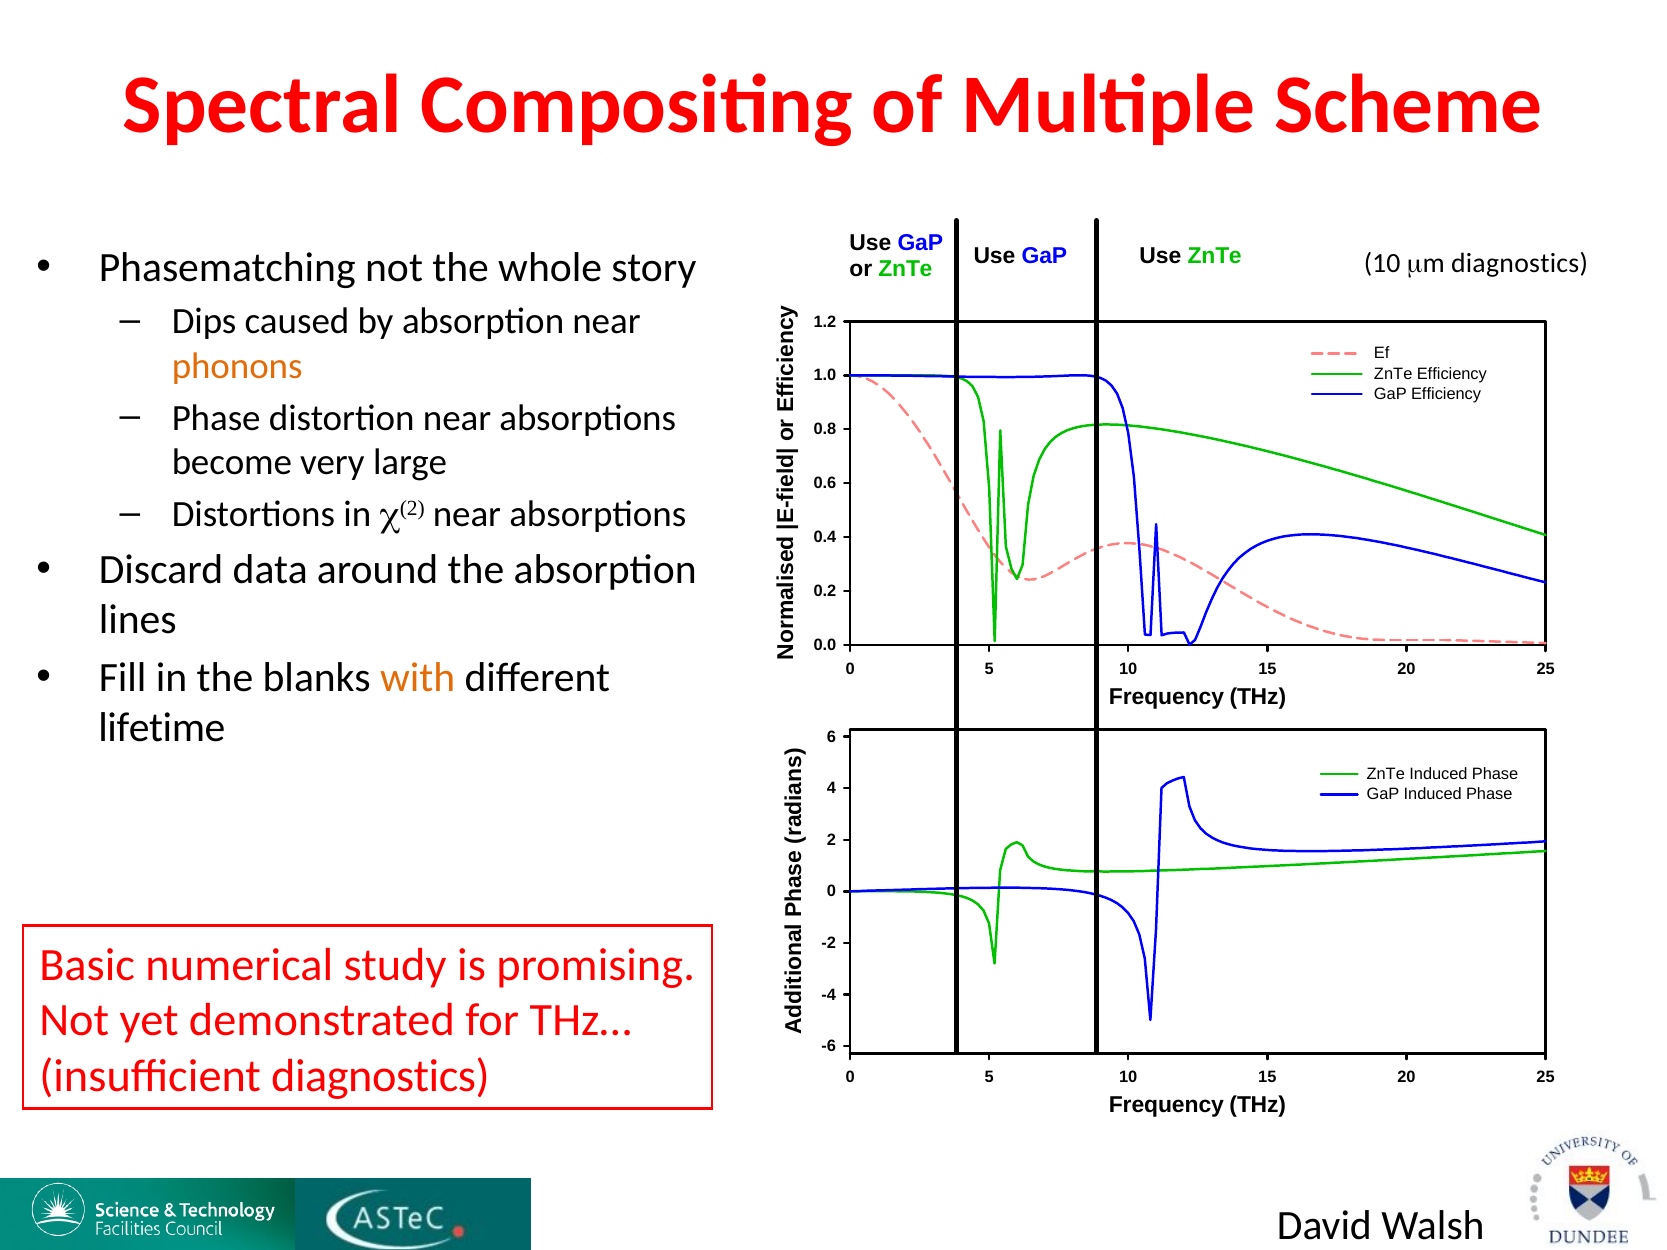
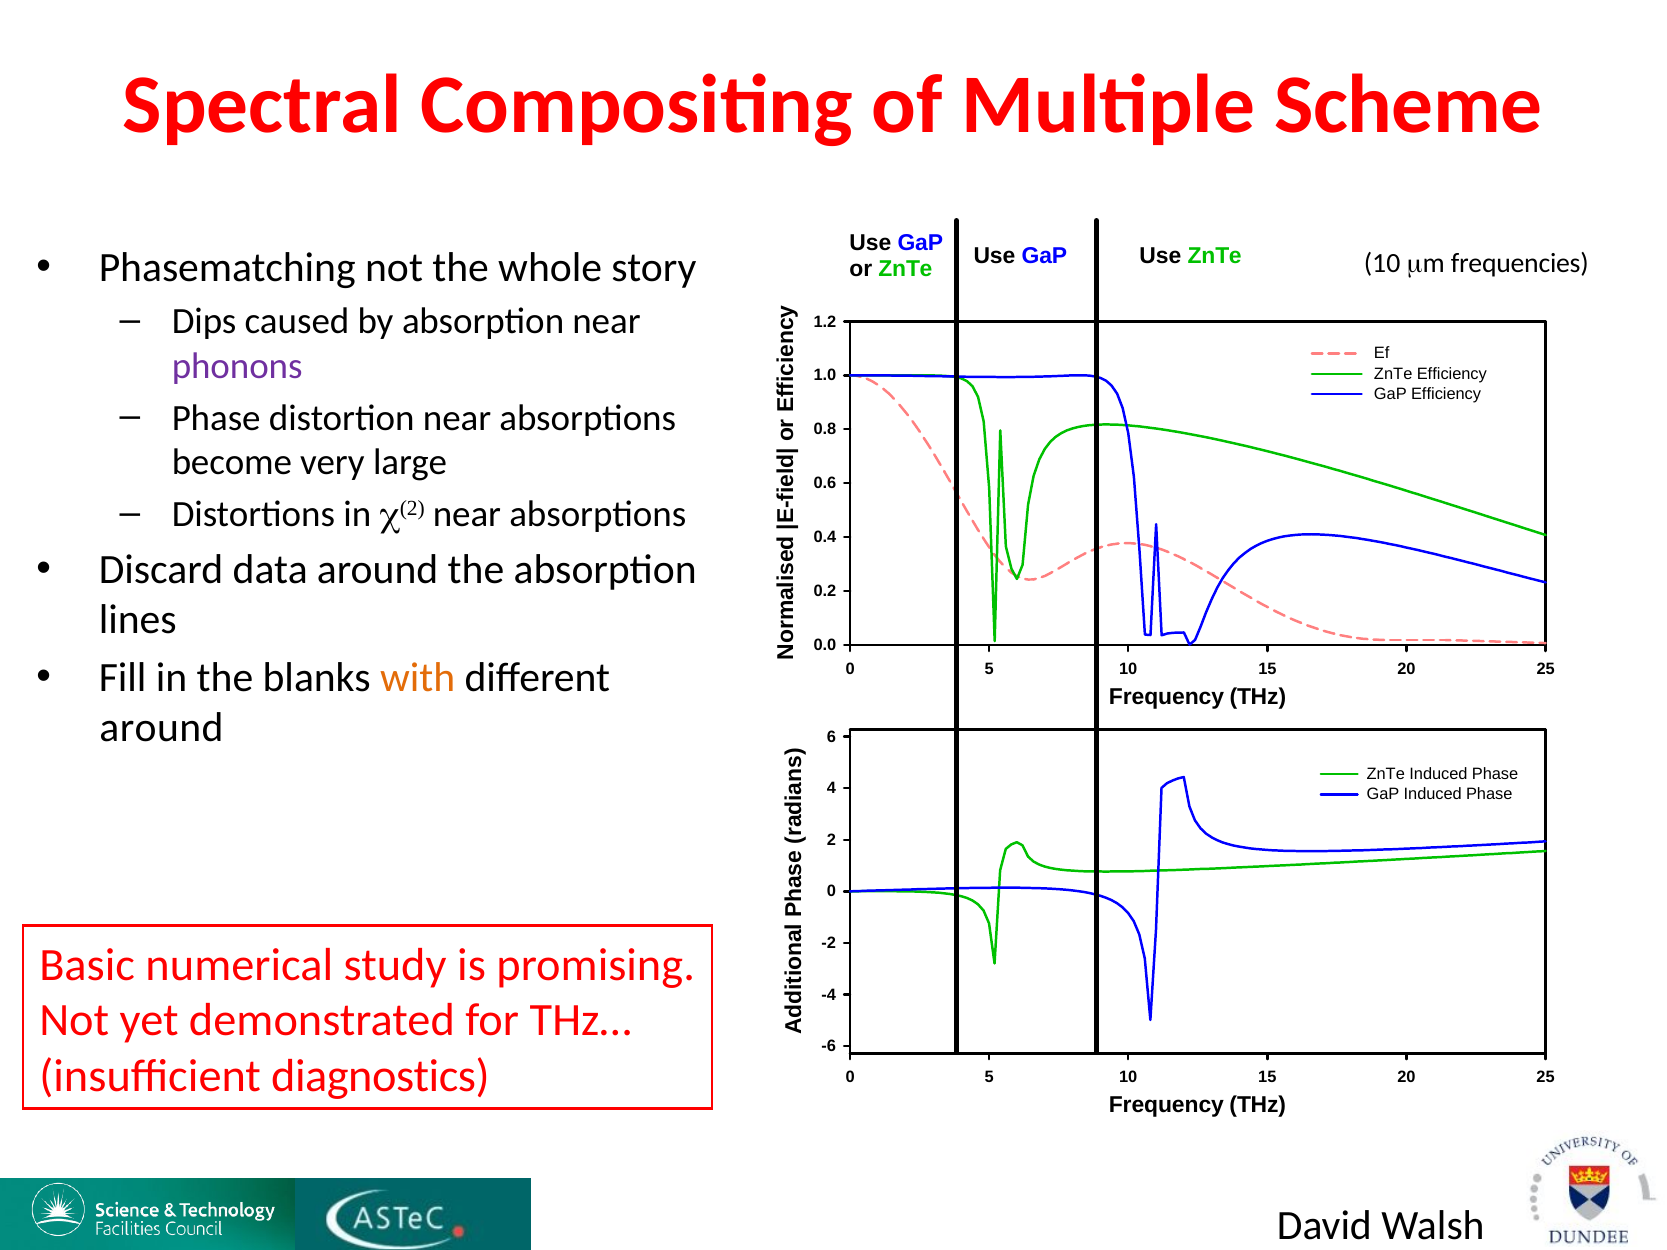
mm diagnostics: diagnostics -> frequencies
phonons colour: orange -> purple
lifetime at (162, 728): lifetime -> around
